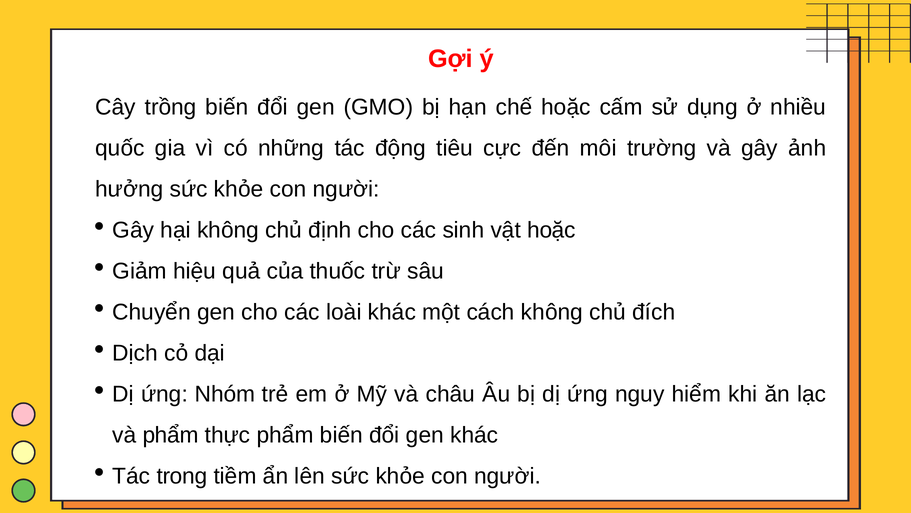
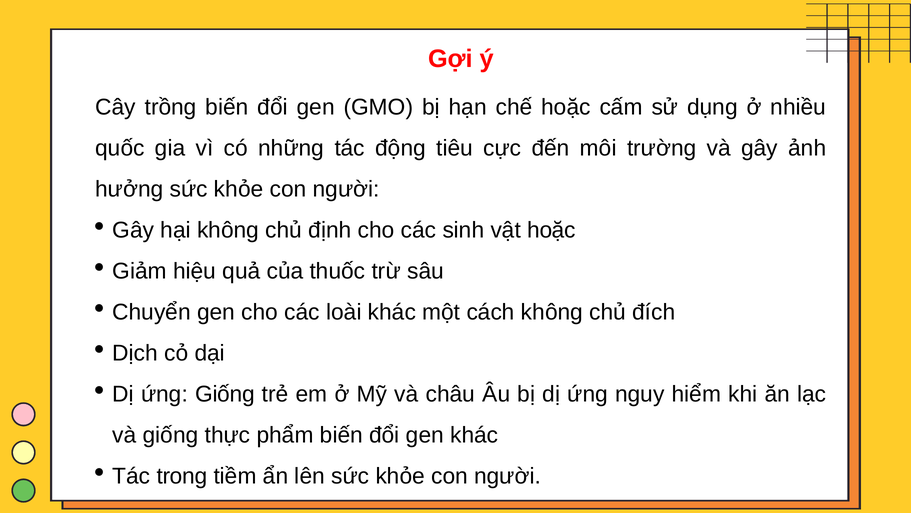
ứng Nhóm: Nhóm -> Giống
và phẩm: phẩm -> giống
